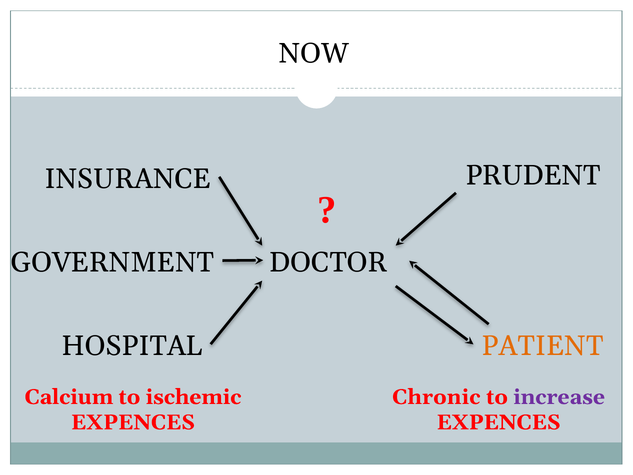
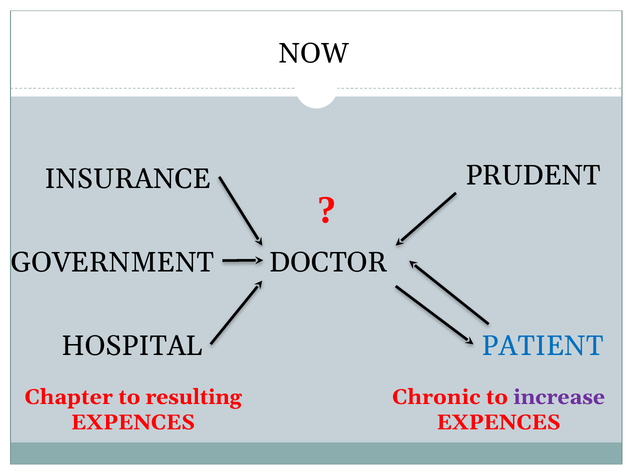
PATIENT colour: orange -> blue
Calcium: Calcium -> Chapter
ischemic: ischemic -> resulting
